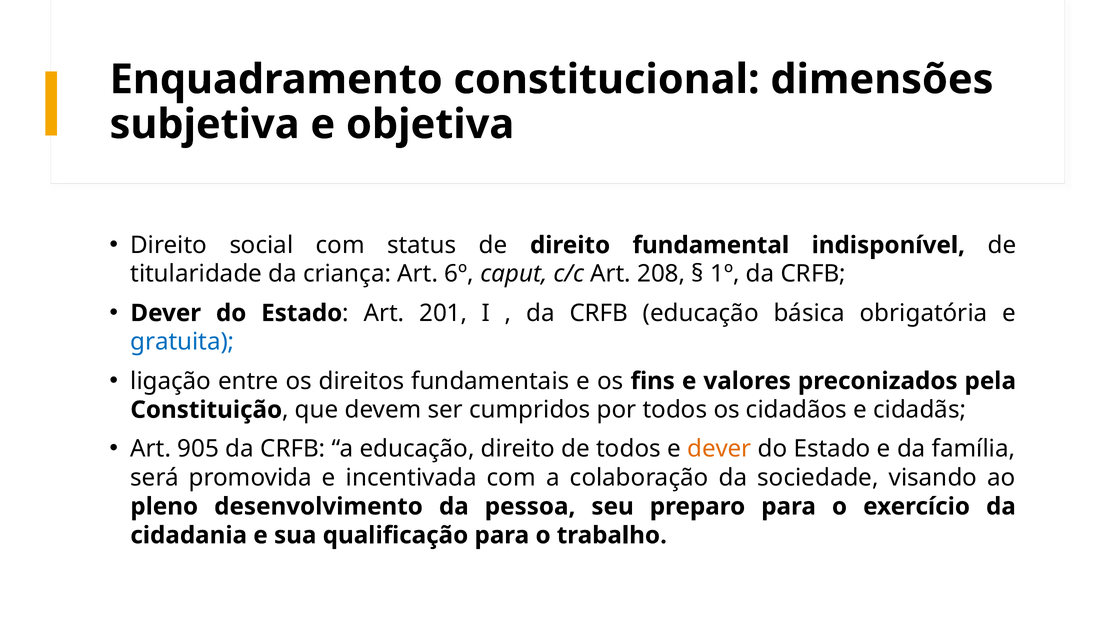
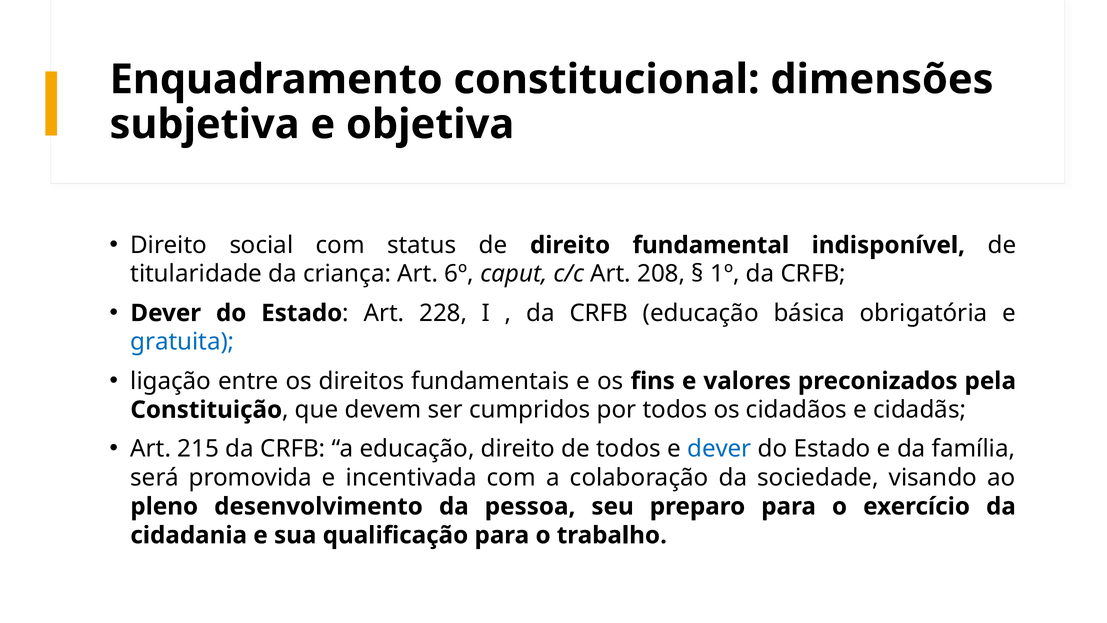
201: 201 -> 228
905: 905 -> 215
dever at (719, 449) colour: orange -> blue
